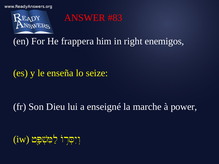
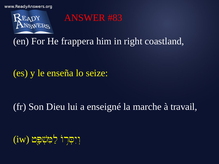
enemigos: enemigos -> coastland
power: power -> travail
